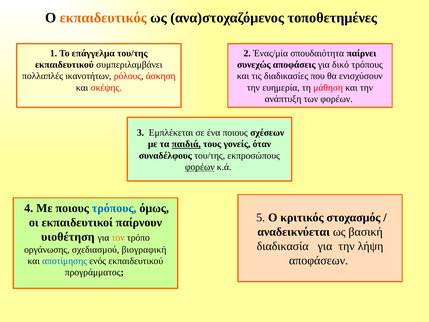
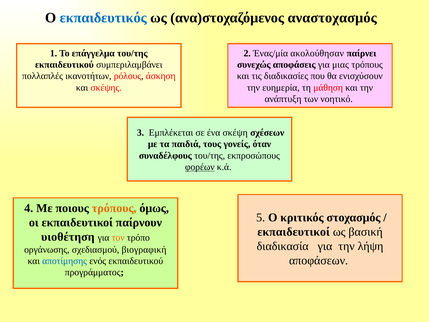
εκπαιδευτικός colour: orange -> blue
τοποθετημένες: τοποθετημένες -> αναστοχασμός
σπουδαιότητα: σπουδαιότητα -> ακολούθησαν
δικό: δικό -> μιας
των φορέων: φορέων -> νοητικό
ένα ποιους: ποιους -> σκέψη
παιδιά underline: present -> none
τρόπους at (114, 208) colour: blue -> orange
αναδεικνύεται at (294, 232): αναδεικνύεται -> εκπαιδευτικοί
